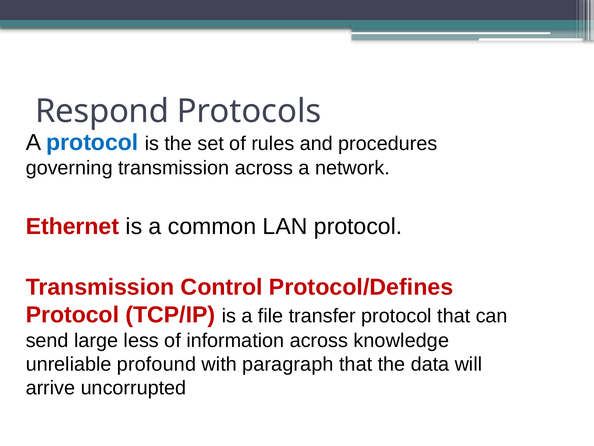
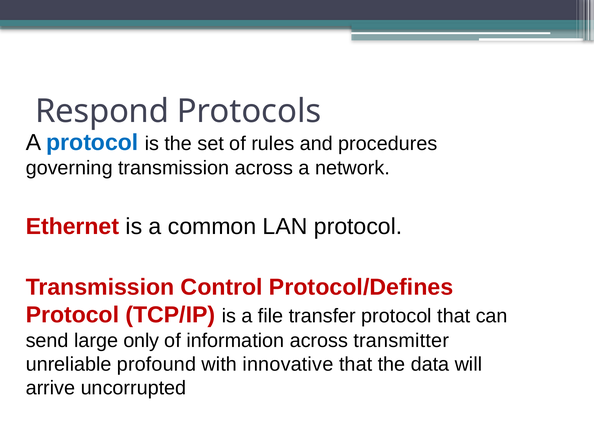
less: less -> only
knowledge: knowledge -> transmitter
paragraph: paragraph -> innovative
